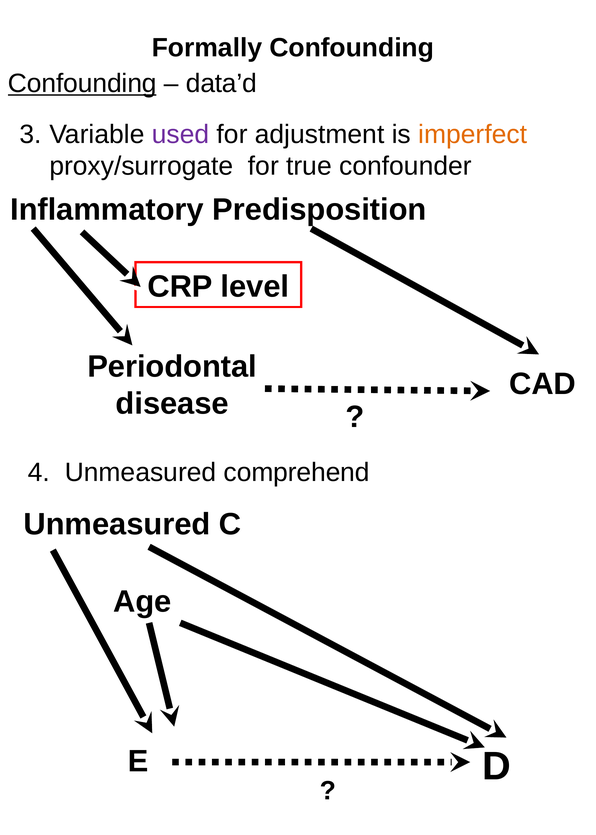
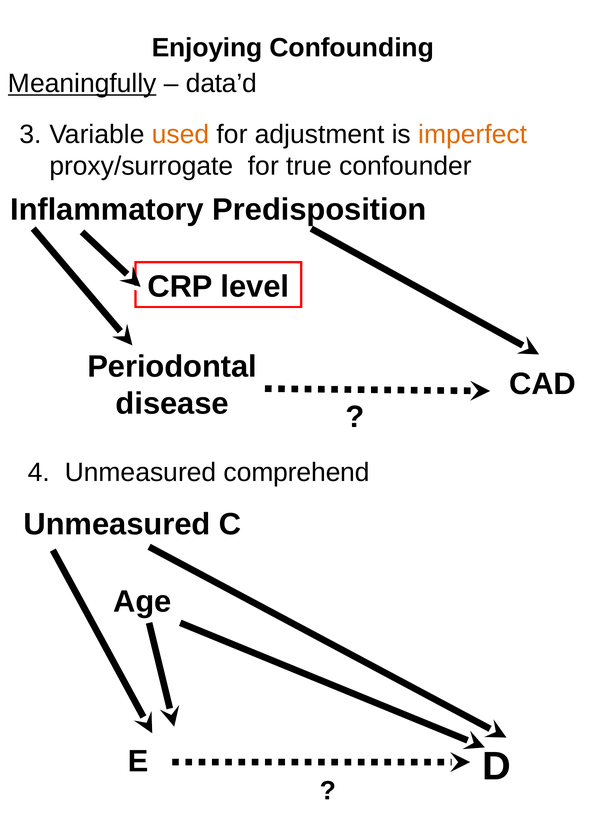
Formally: Formally -> Enjoying
Confounding at (82, 83): Confounding -> Meaningfully
used colour: purple -> orange
